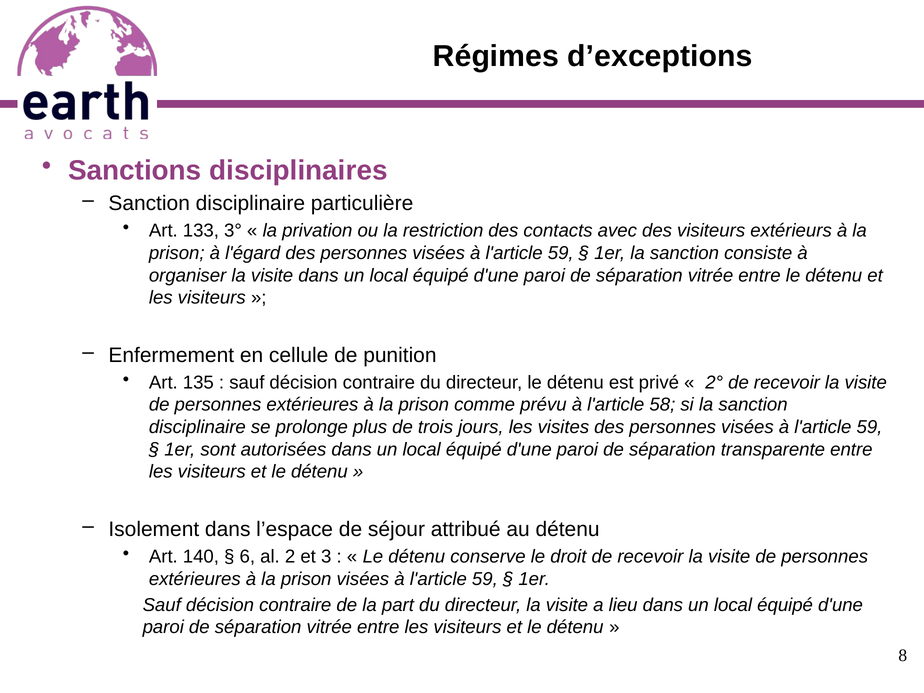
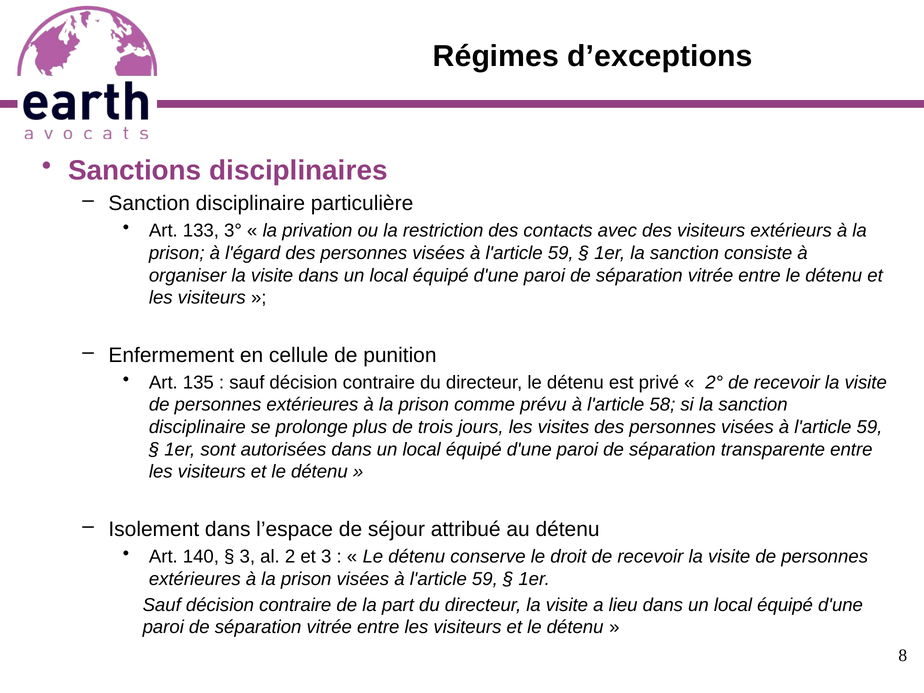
6 at (247, 557): 6 -> 3
